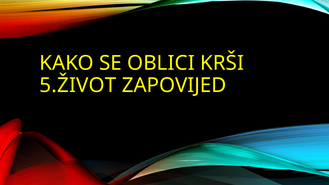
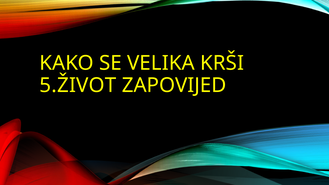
OBLICI: OBLICI -> VELIKA
